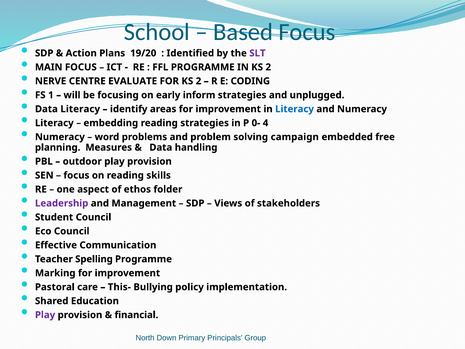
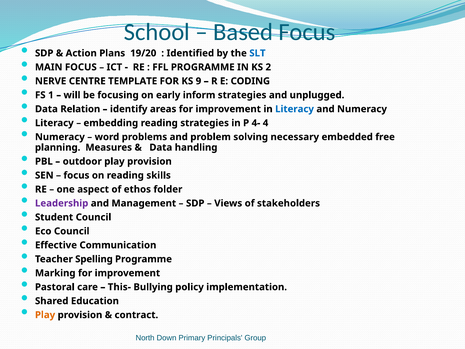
SLT colour: purple -> blue
EVALUATE: EVALUATE -> TEMPLATE
FOR KS 2: 2 -> 9
Data Literacy: Literacy -> Relation
0-: 0- -> 4-
campaign: campaign -> necessary
Play at (45, 315) colour: purple -> orange
financial: financial -> contract
